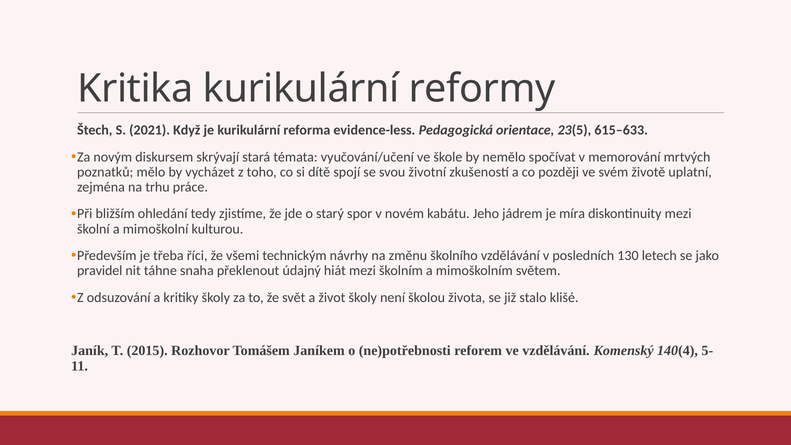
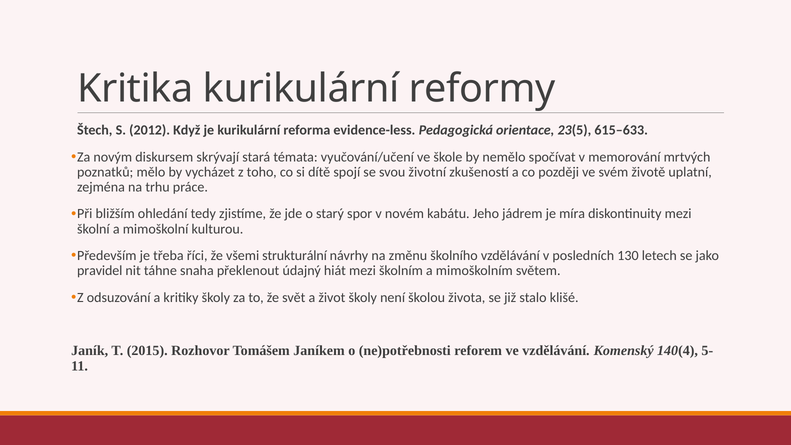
2021: 2021 -> 2012
technickým: technickým -> strukturální
